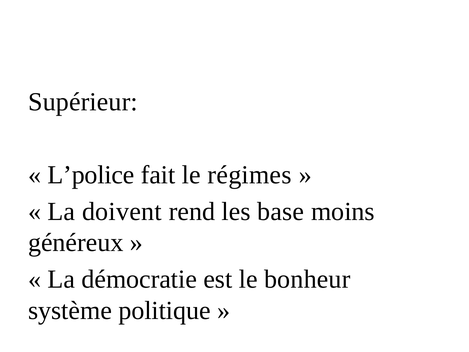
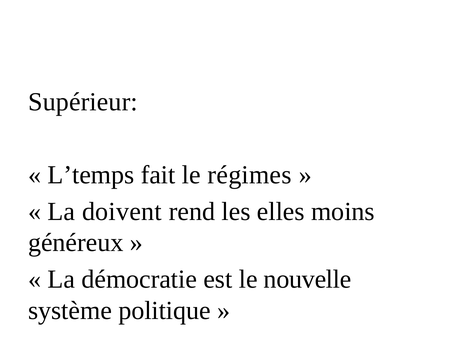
L’police: L’police -> L’temps
base: base -> elles
bonheur: bonheur -> nouvelle
